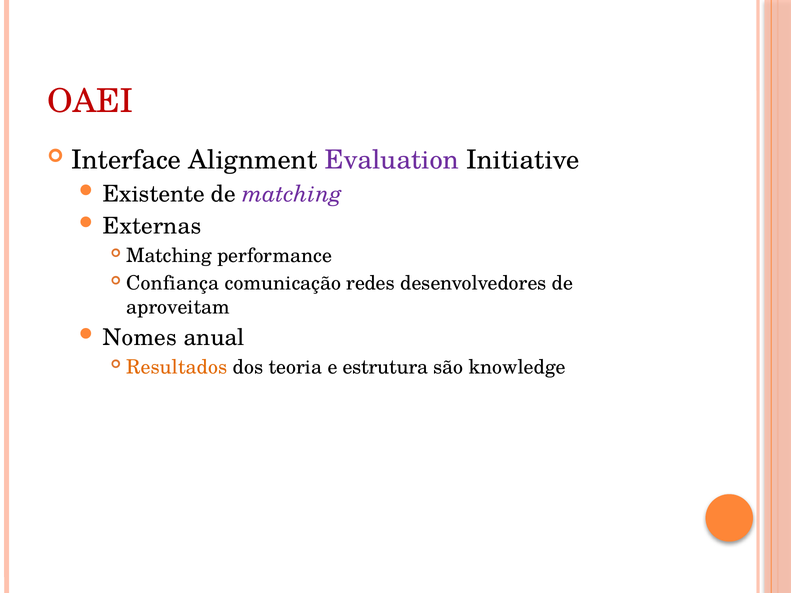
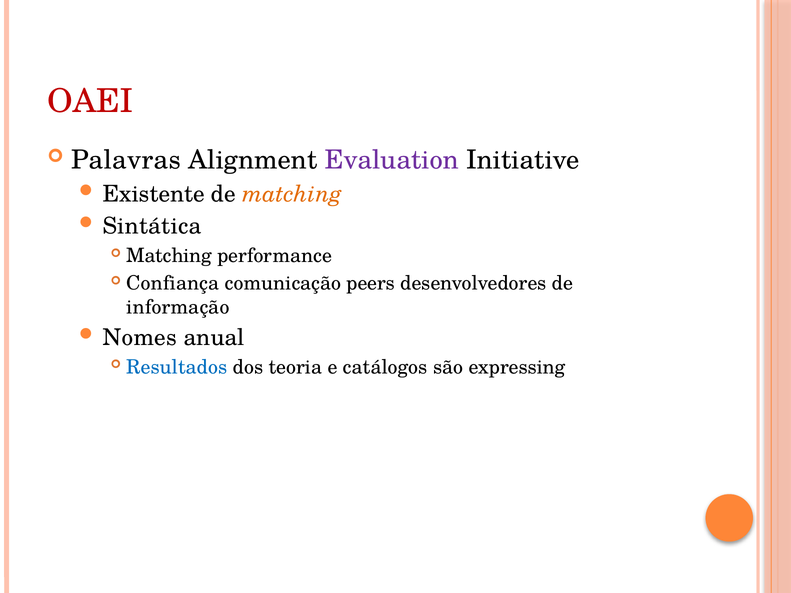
Interface: Interface -> Palavras
matching at (292, 194) colour: purple -> orange
Externas: Externas -> Sintática
redes: redes -> peers
aproveitam: aproveitam -> informação
Resultados colour: orange -> blue
estrutura: estrutura -> catálogos
knowledge: knowledge -> expressing
